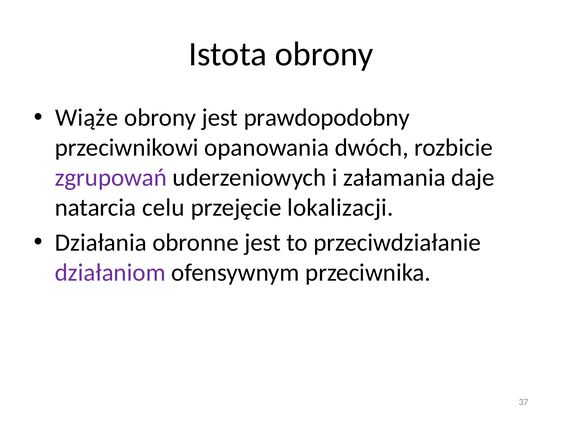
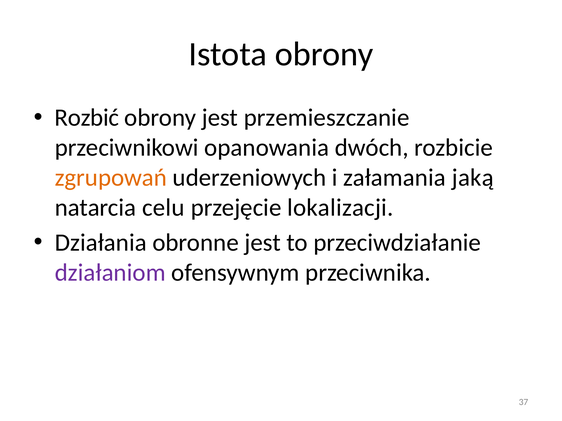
Wiąże: Wiąże -> Rozbić
prawdopodobny: prawdopodobny -> przemieszczanie
zgrupowań colour: purple -> orange
daje: daje -> jaką
